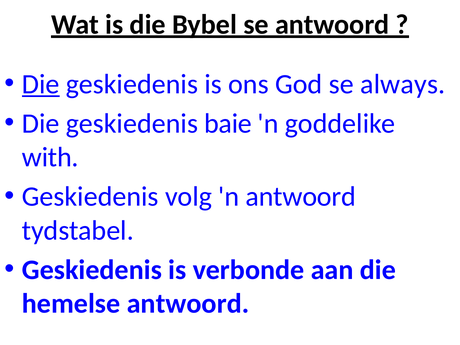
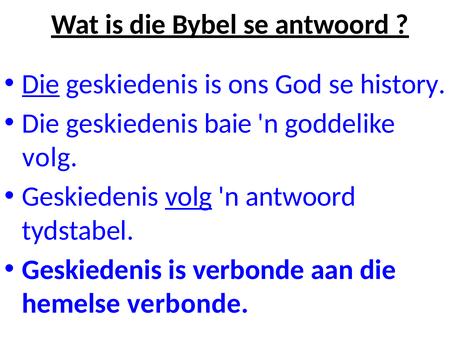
always: always -> history
with at (50, 157): with -> volg
volg at (188, 197) underline: none -> present
hemelse antwoord: antwoord -> verbonde
